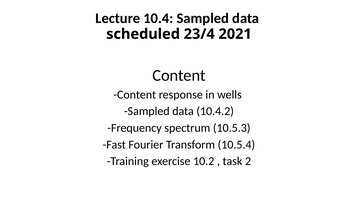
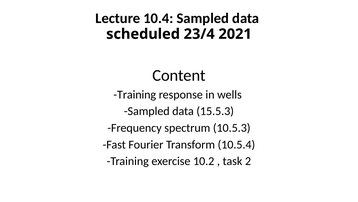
Content at (135, 94): Content -> Training
10.4.2: 10.4.2 -> 15.5.3
